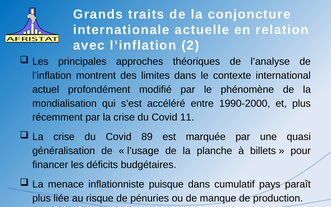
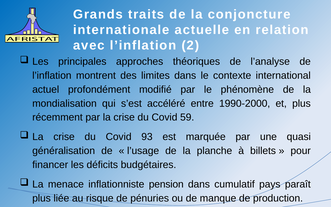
11: 11 -> 59
89: 89 -> 93
puisque: puisque -> pension
